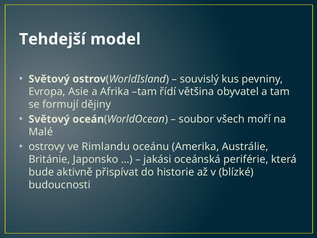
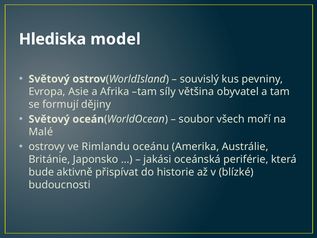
Tehdejší: Tehdejší -> Hlediska
řídí: řídí -> síly
